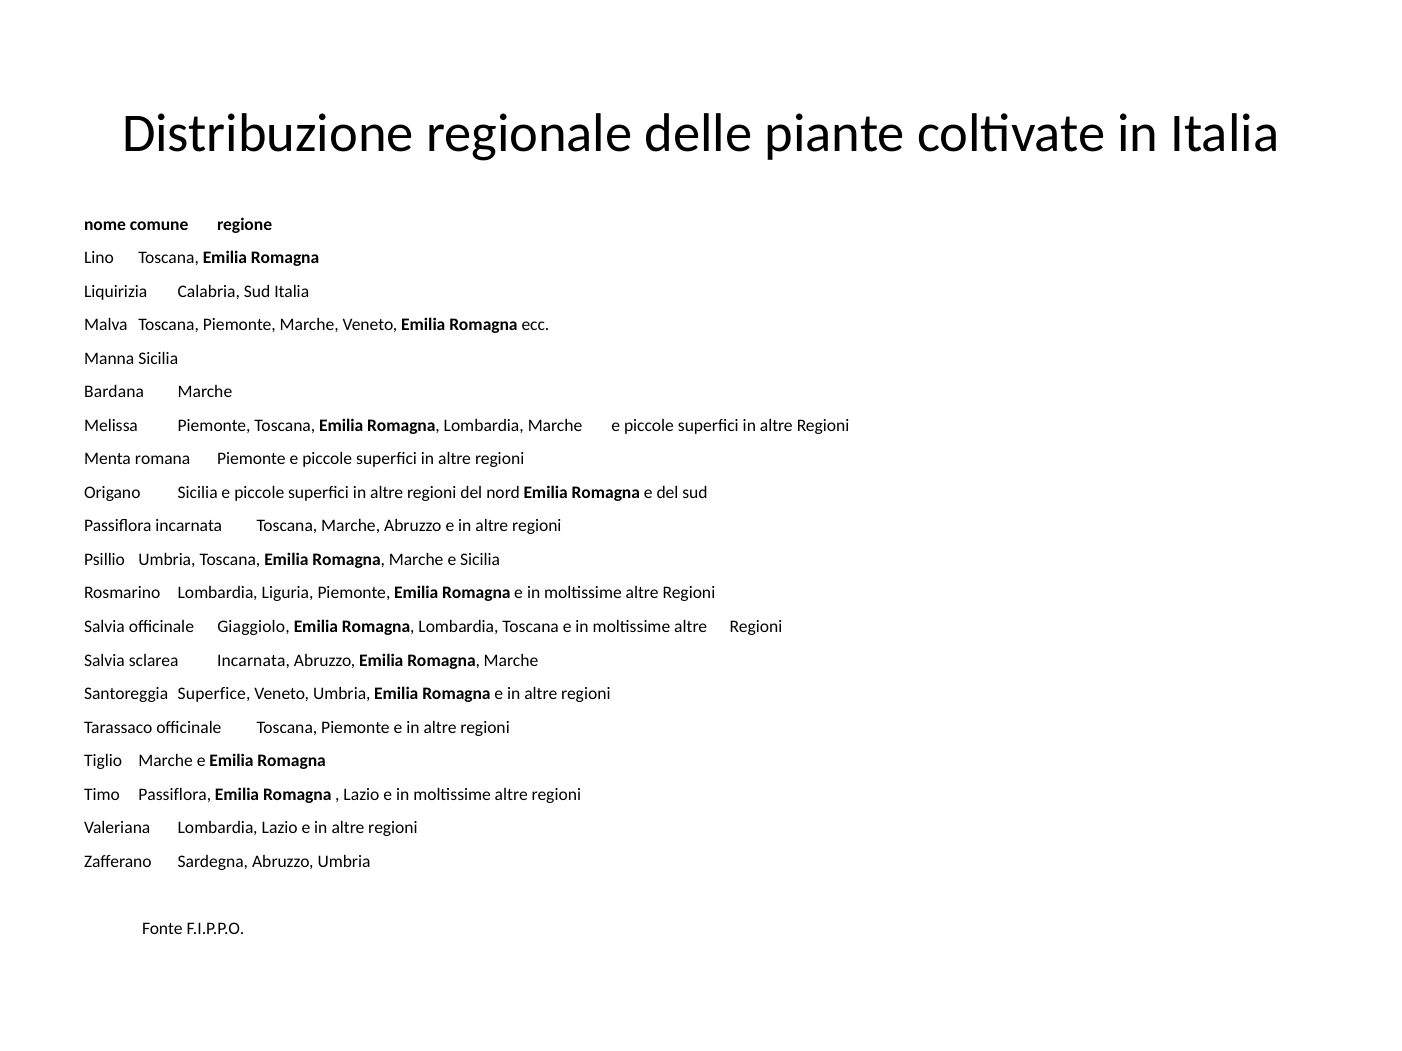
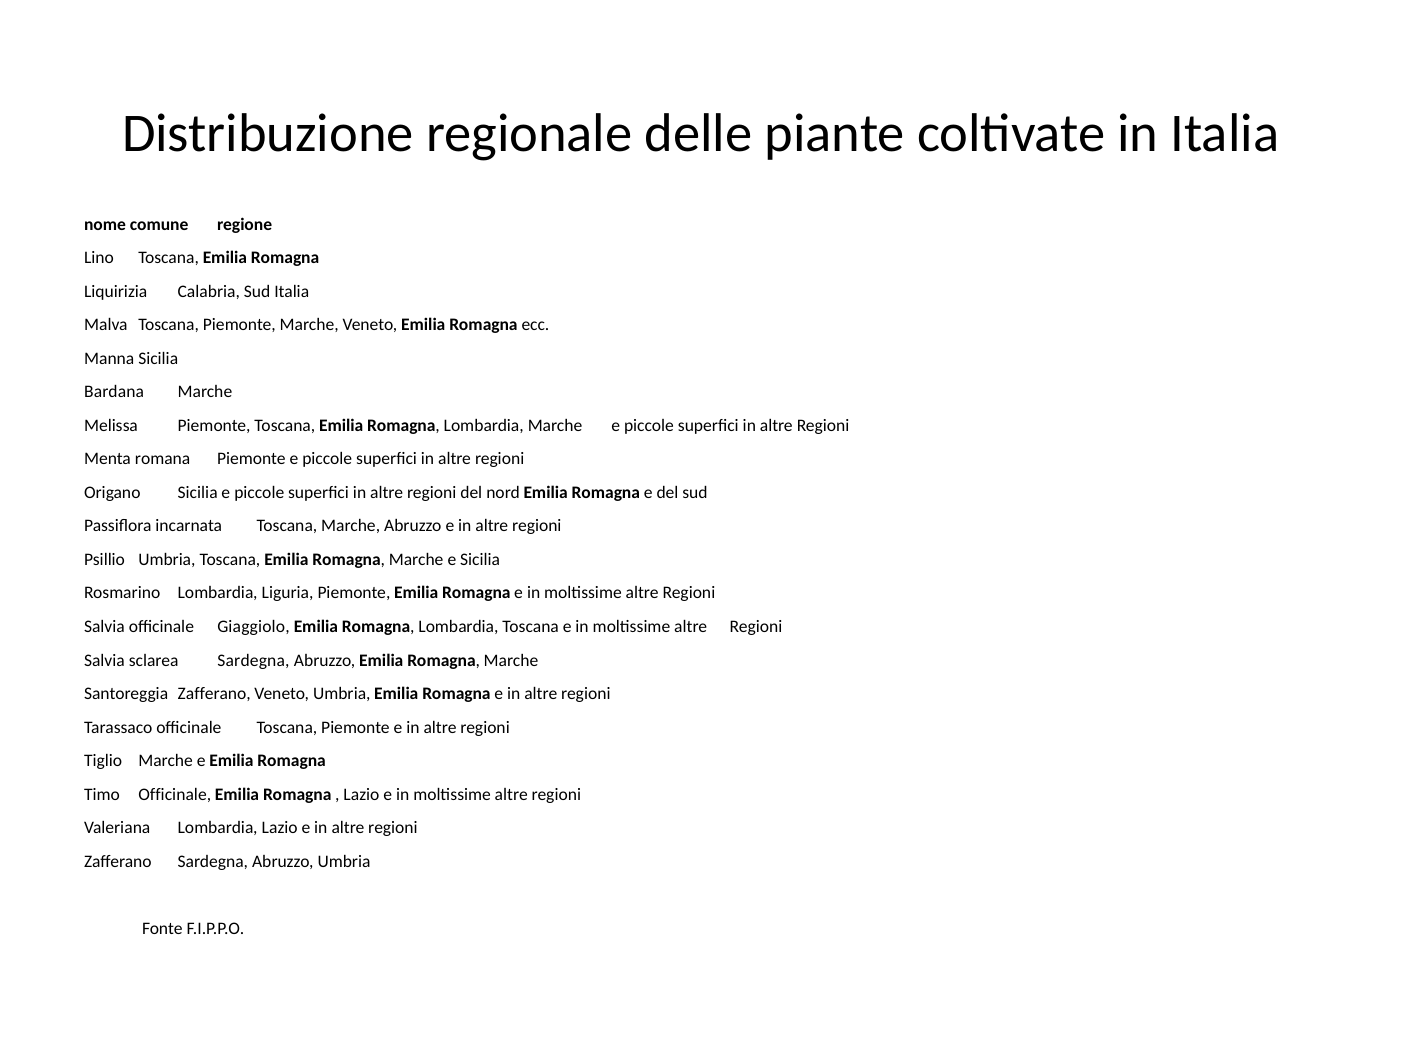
sclarea Incarnata: Incarnata -> Sardegna
Santoreggia Superfice: Superfice -> Zafferano
Timo Passiflora: Passiflora -> Officinale
